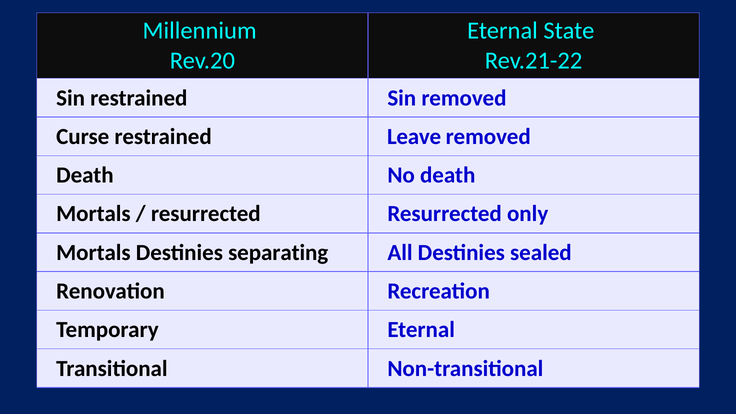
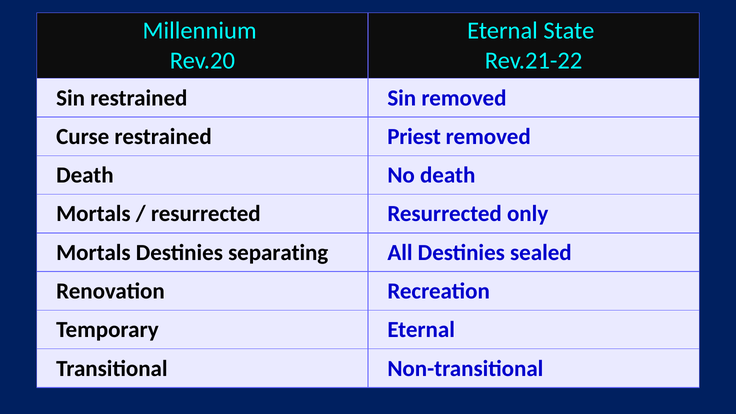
Leave: Leave -> Priest
